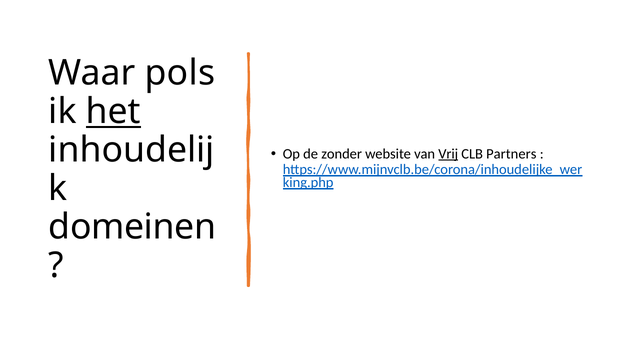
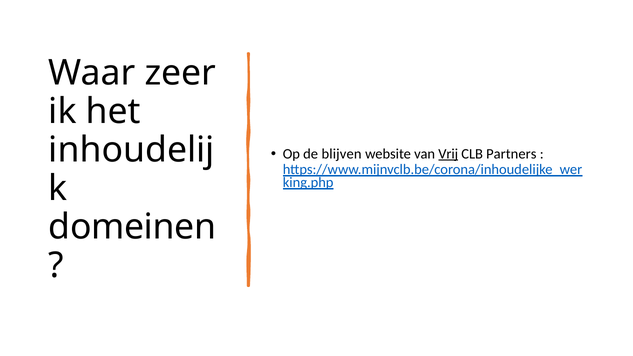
pols: pols -> zeer
het underline: present -> none
zonder: zonder -> blijven
